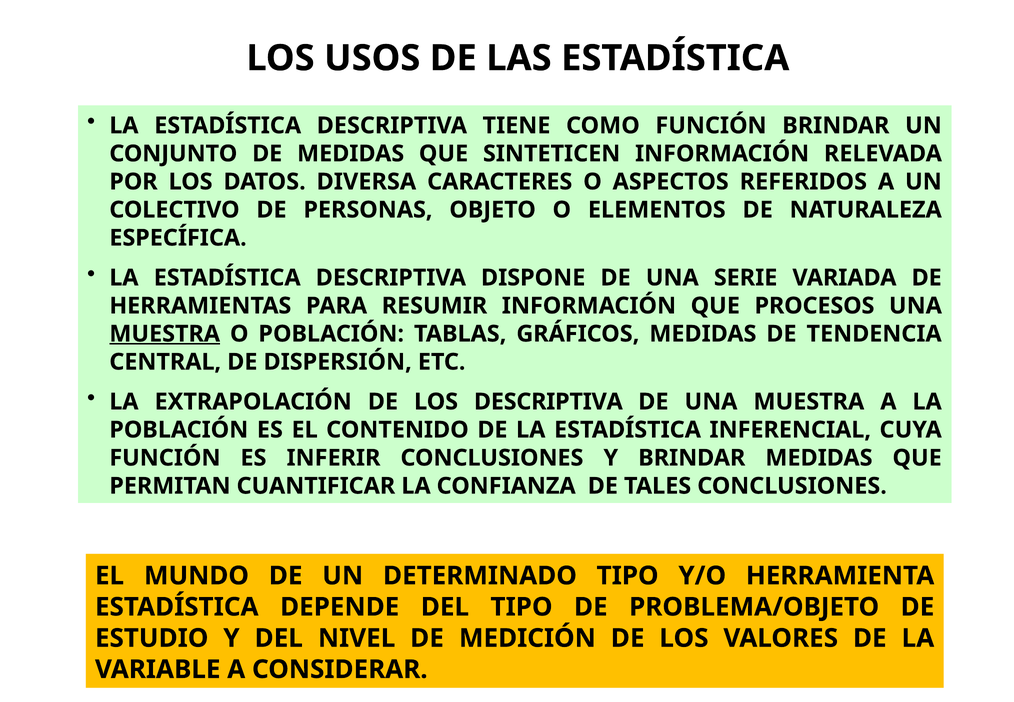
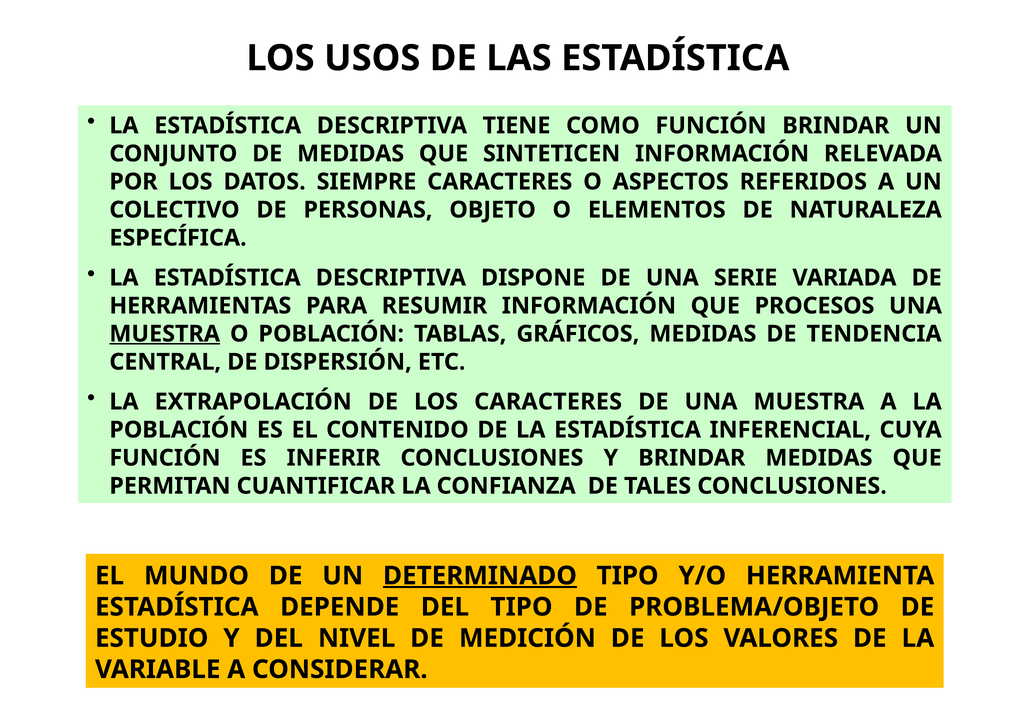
DIVERSA: DIVERSA -> SIEMPRE
LOS DESCRIPTIVA: DESCRIPTIVA -> CARACTERES
DETERMINADO underline: none -> present
